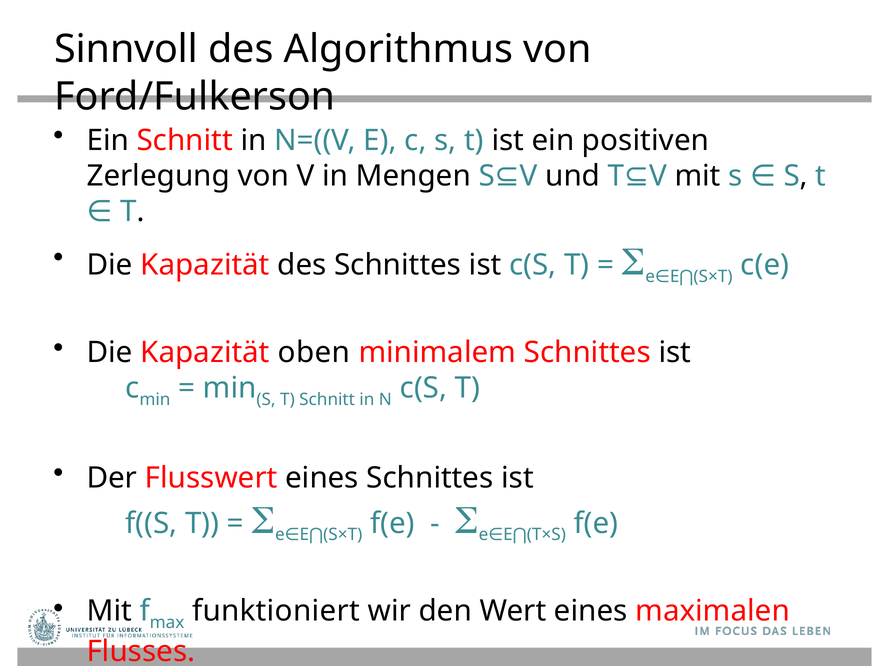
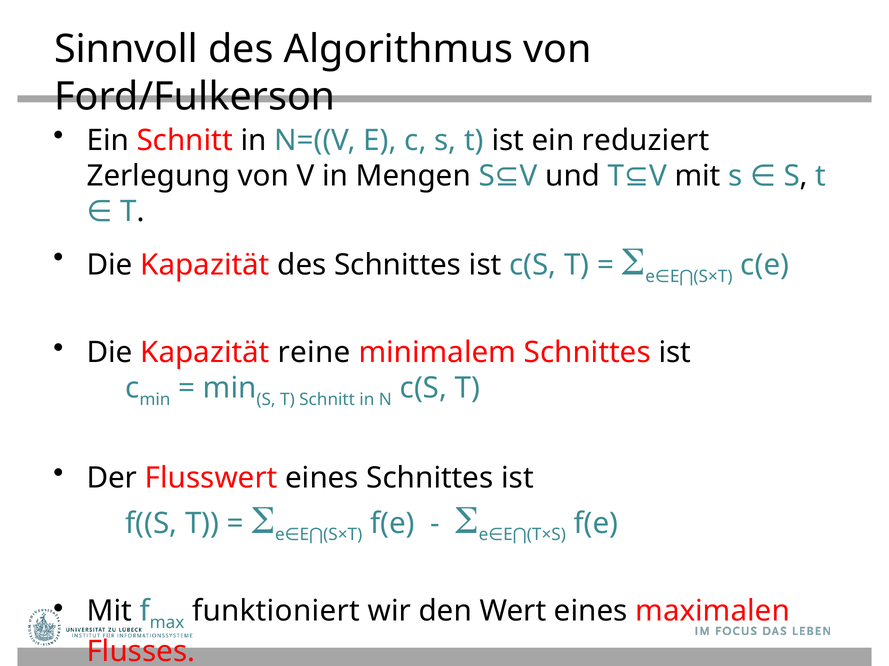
positiven: positiven -> reduziert
oben: oben -> reine
